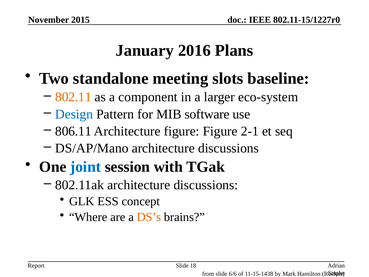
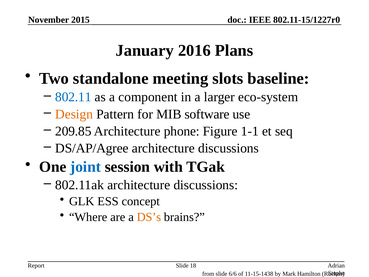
802.11 colour: orange -> blue
Design colour: blue -> orange
806.11: 806.11 -> 209.85
Architecture figure: figure -> phone
2-1: 2-1 -> 1-1
DS/AP/Mano: DS/AP/Mano -> DS/AP/Agree
